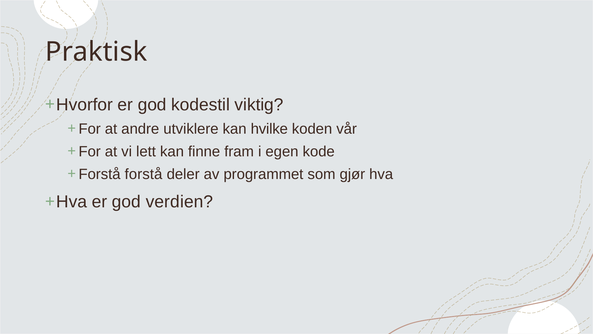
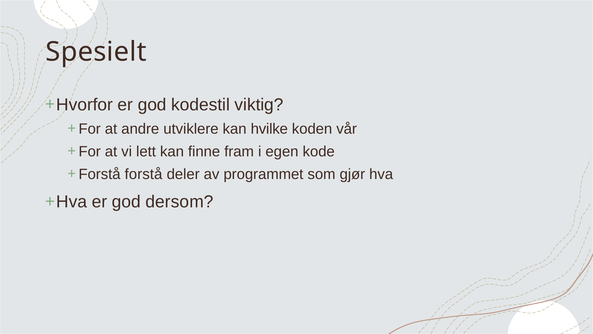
Praktisk: Praktisk -> Spesielt
verdien: verdien -> dersom
